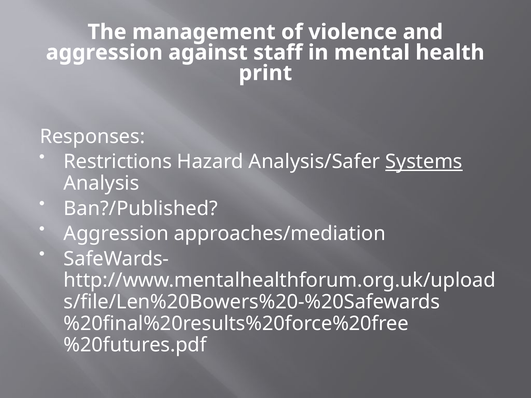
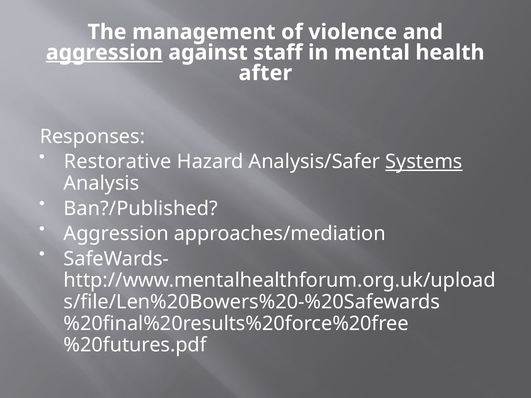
aggression at (104, 53) underline: none -> present
print: print -> after
Restrictions: Restrictions -> Restorative
